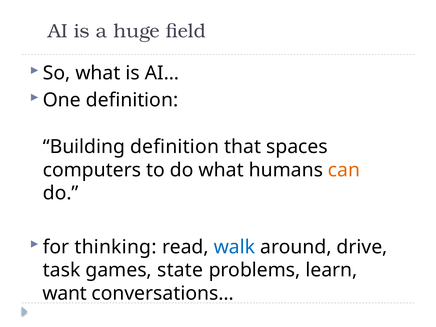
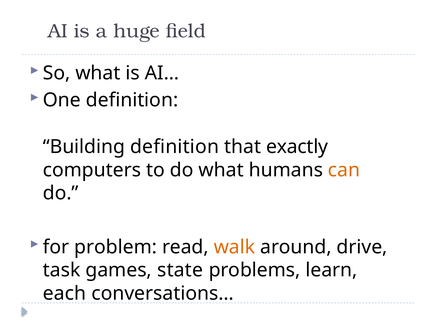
spaces: spaces -> exactly
thinking: thinking -> problem
walk colour: blue -> orange
want: want -> each
